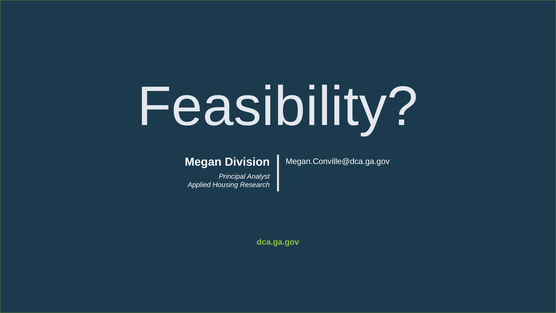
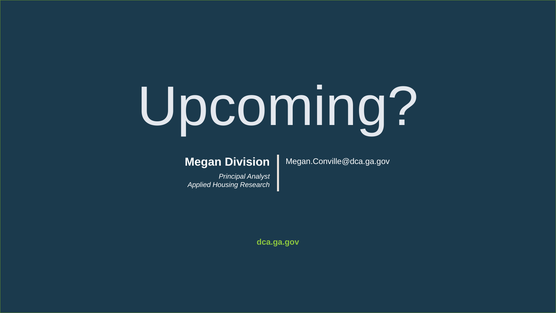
Feasibility: Feasibility -> Upcoming
